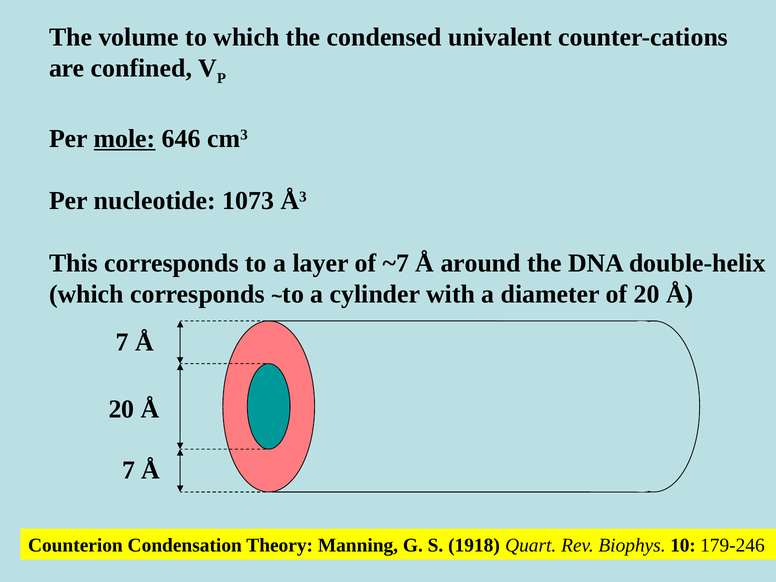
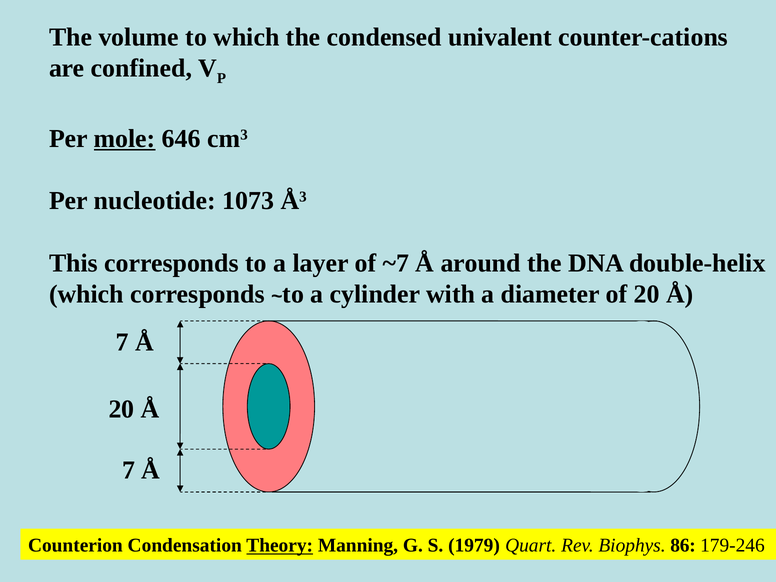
Theory underline: none -> present
1918: 1918 -> 1979
10: 10 -> 86
